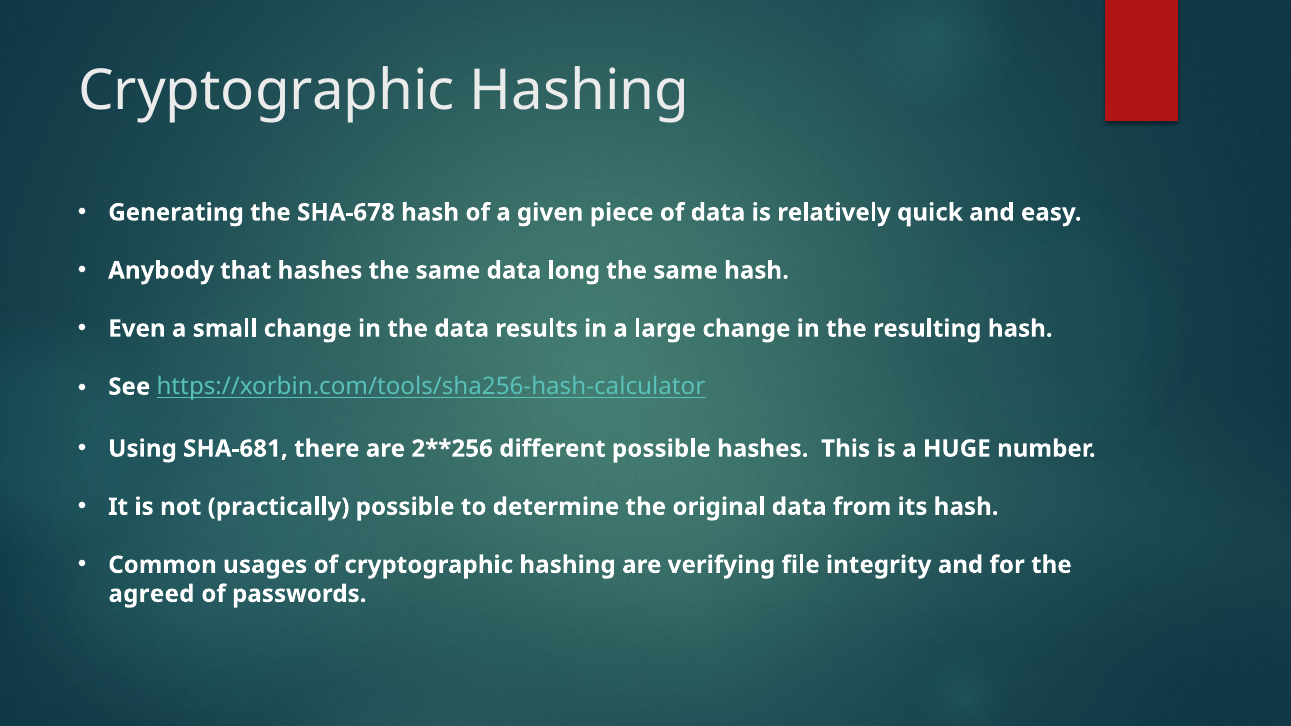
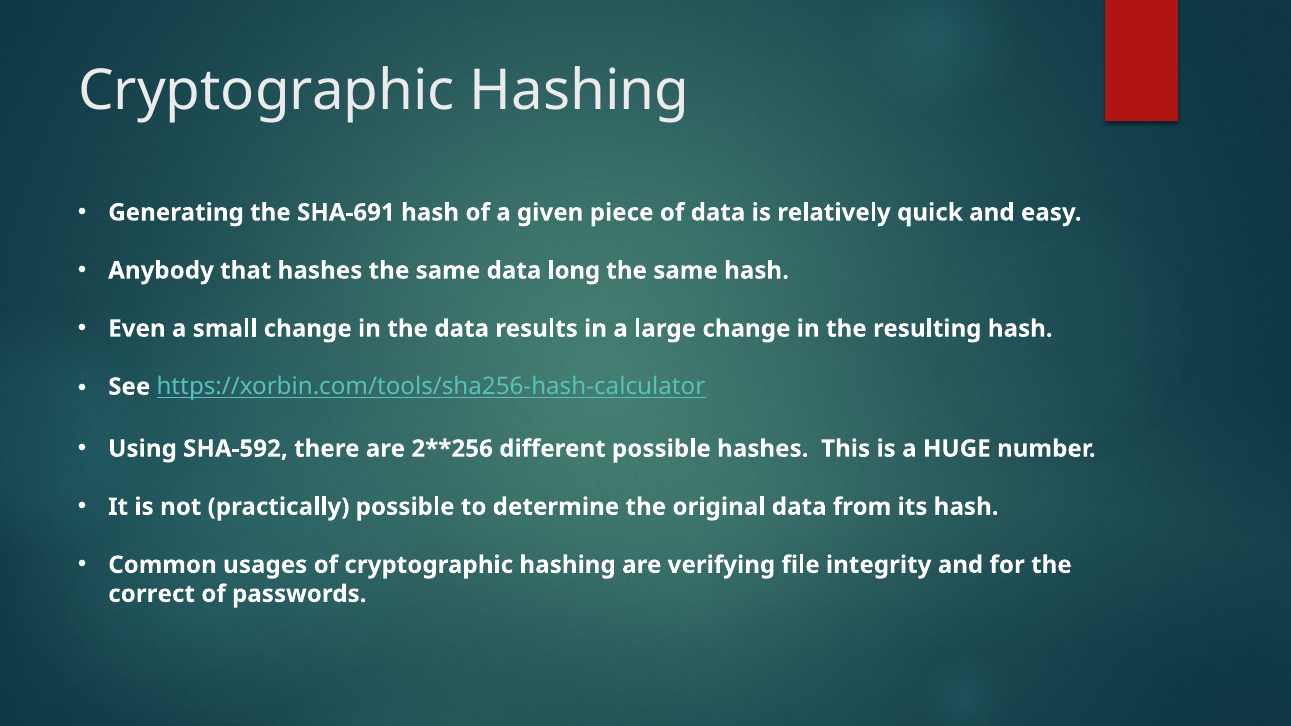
SHA-678: SHA-678 -> SHA-691
SHA-681: SHA-681 -> SHA-592
agreed: agreed -> correct
